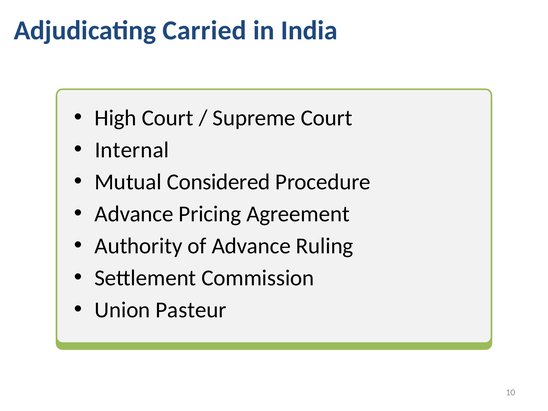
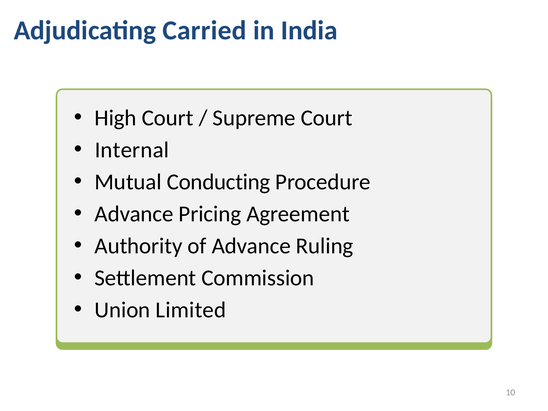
Considered: Considered -> Conducting
Pasteur: Pasteur -> Limited
